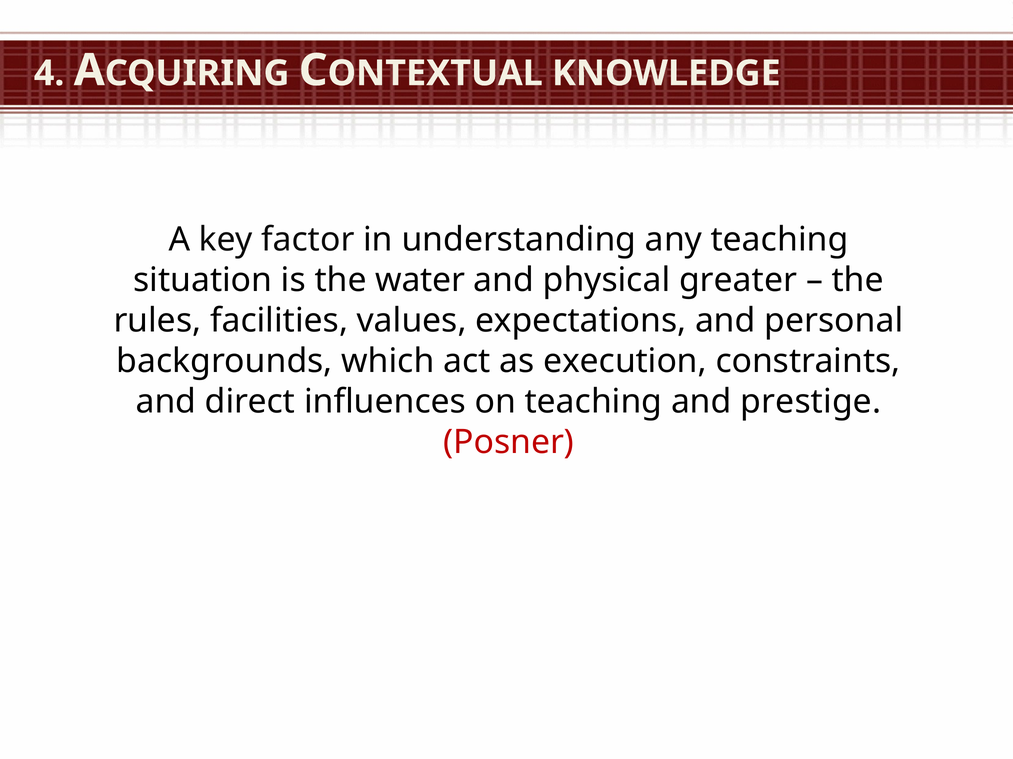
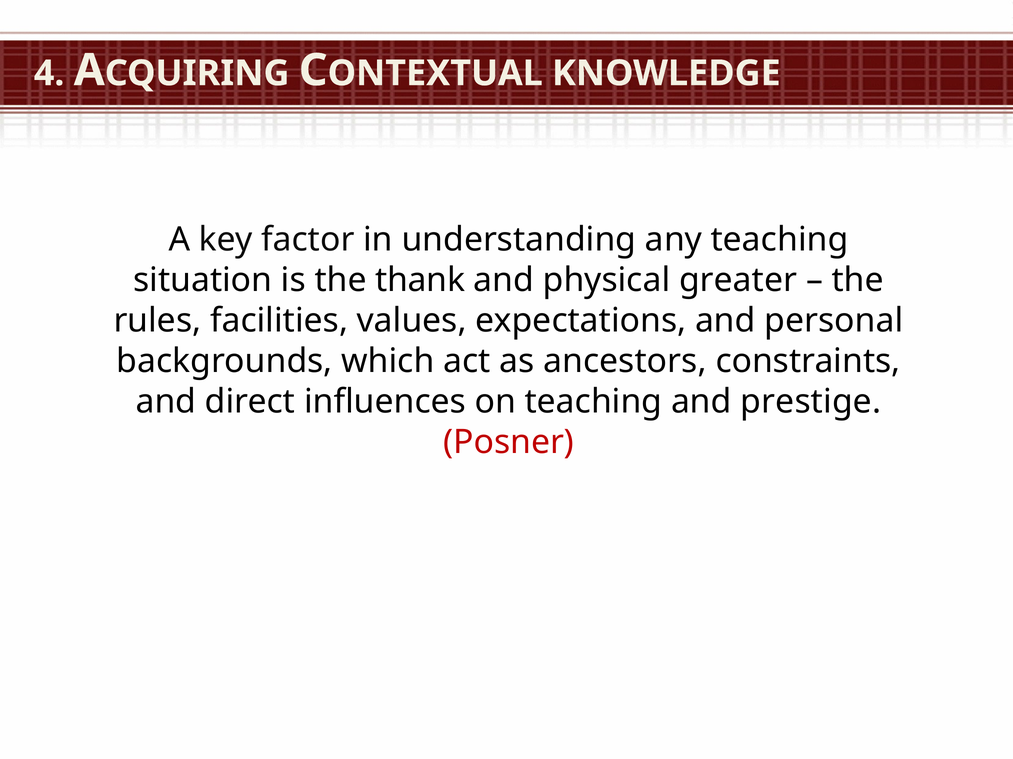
water: water -> thank
execution: execution -> ancestors
